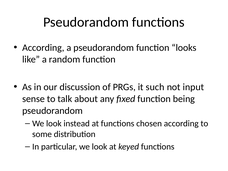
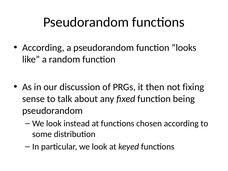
such: such -> then
input: input -> fixing
